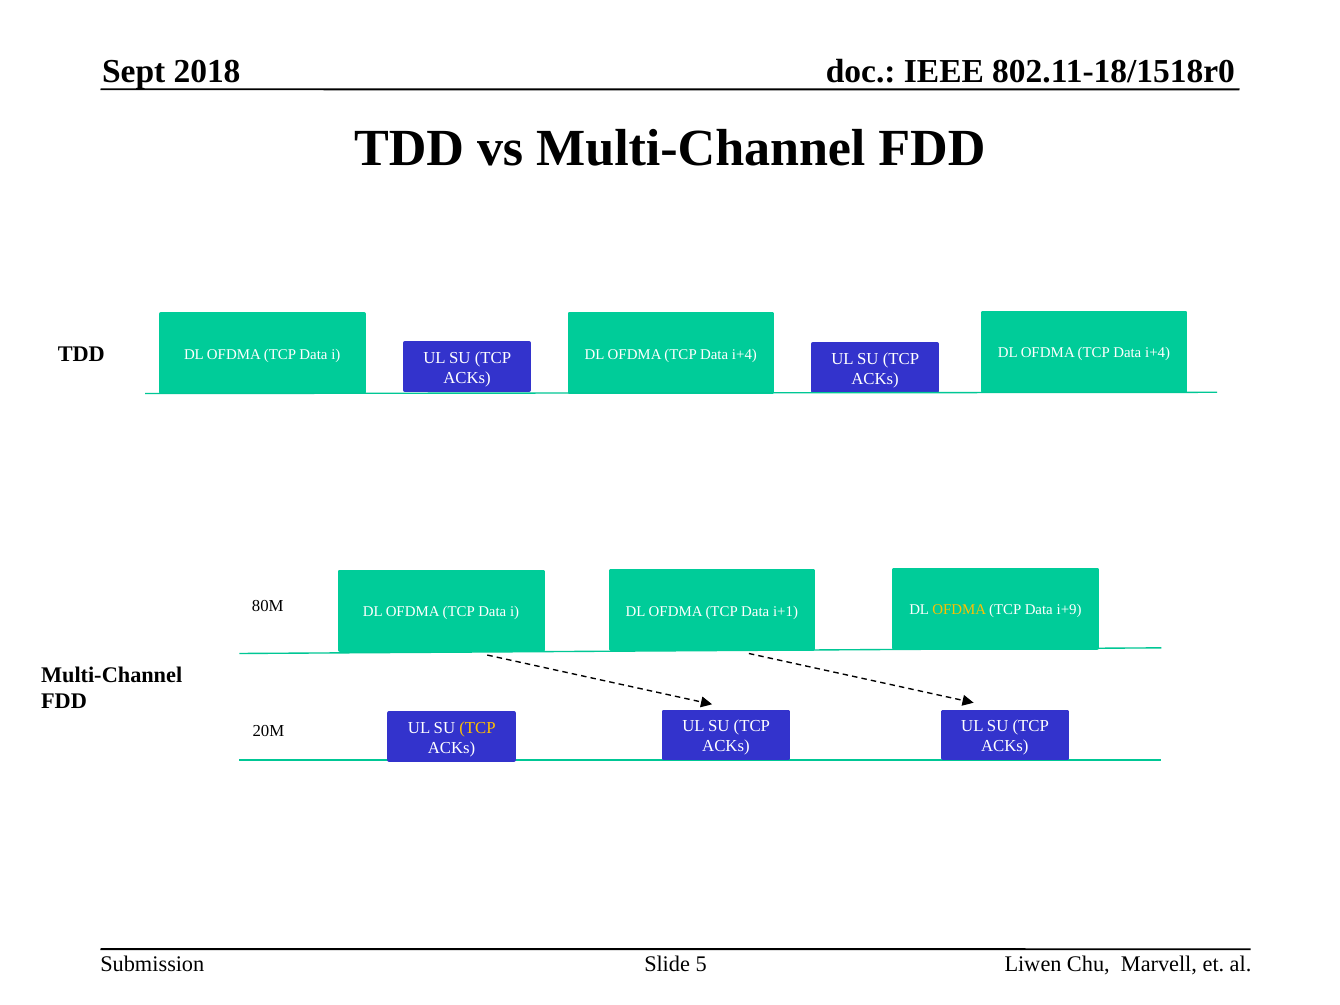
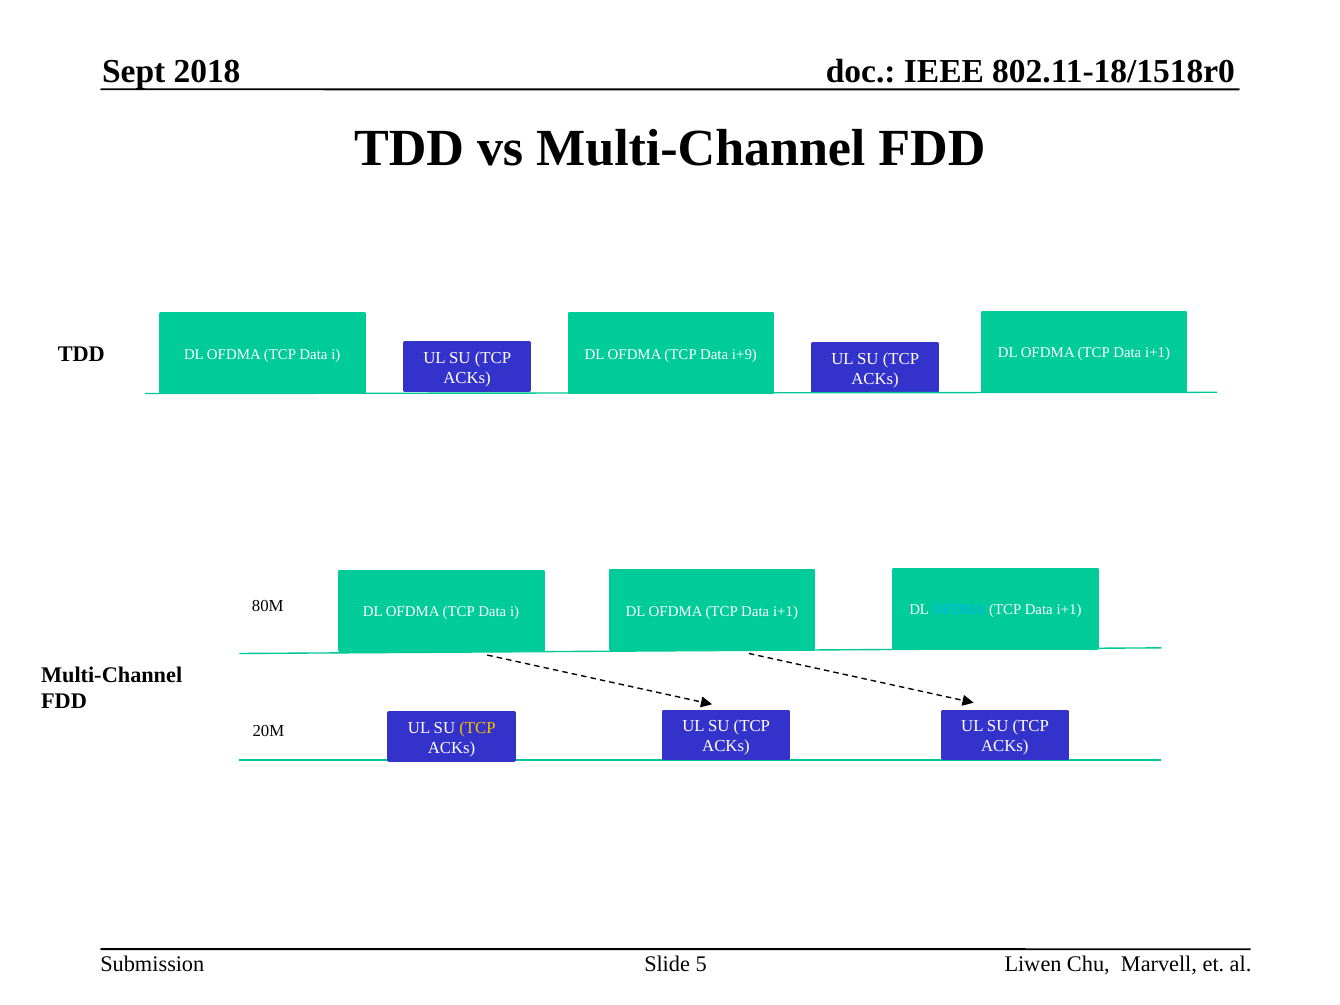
i+4 at (744, 354): i+4 -> i+9
i+4 at (1158, 353): i+4 -> i+1
OFDMA at (959, 610) colour: yellow -> light blue
i+9 at (1069, 610): i+9 -> i+1
